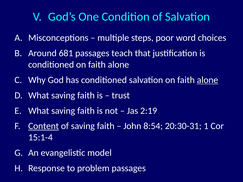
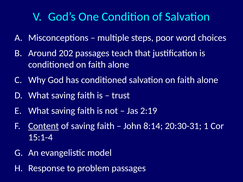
681: 681 -> 202
alone at (208, 80) underline: present -> none
8:54: 8:54 -> 8:14
